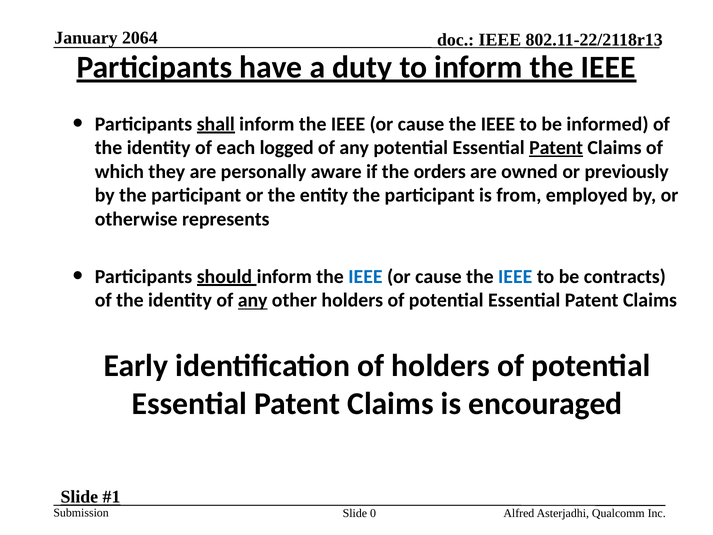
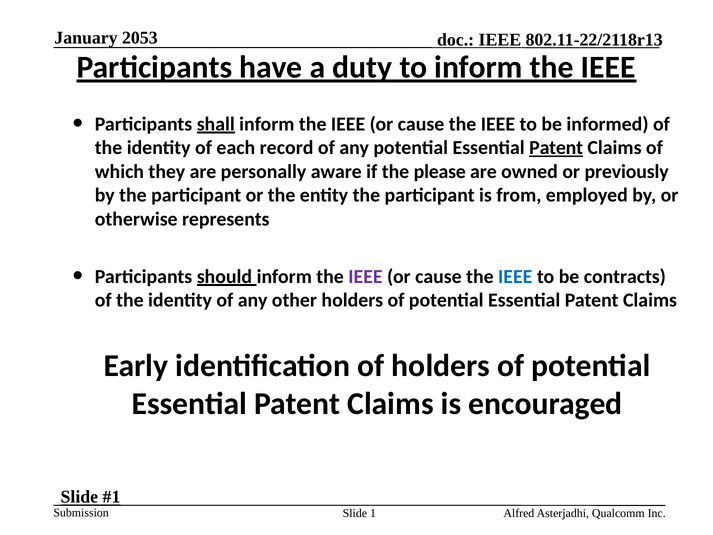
2064: 2064 -> 2053
logged: logged -> record
orders: orders -> please
IEEE at (365, 276) colour: blue -> purple
any at (253, 300) underline: present -> none
0: 0 -> 1
